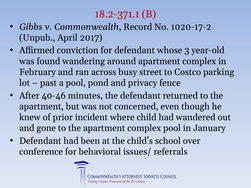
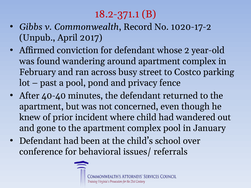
3: 3 -> 2
40-46: 40-46 -> 40-40
